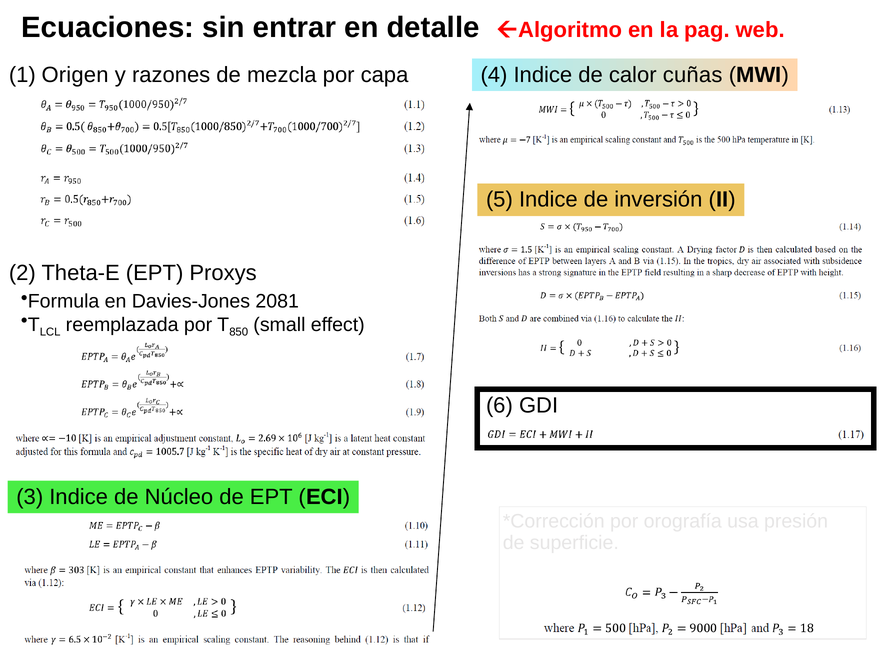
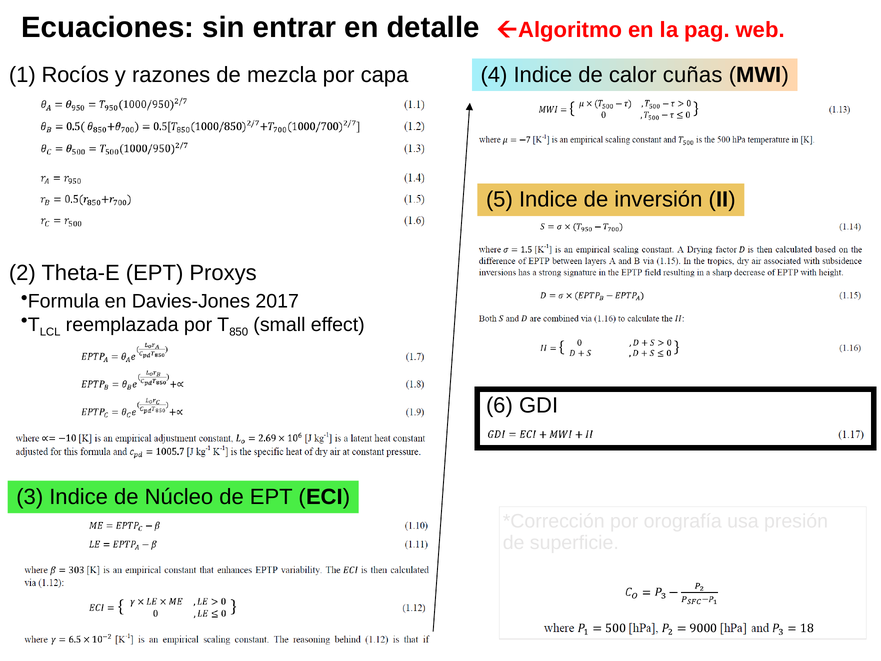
Origen: Origen -> Rocíos
2081: 2081 -> 2017
